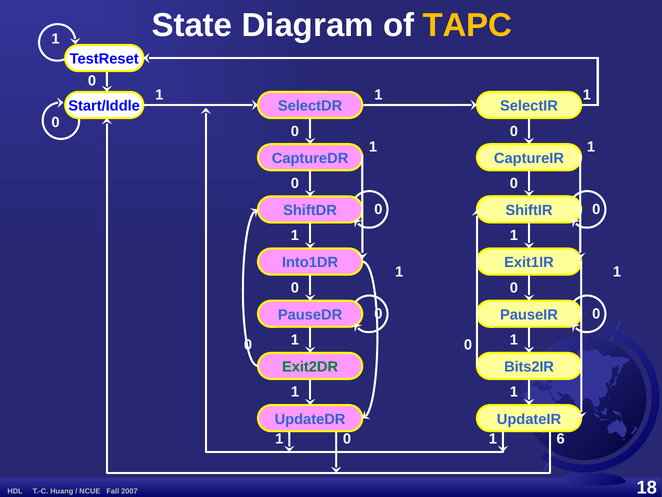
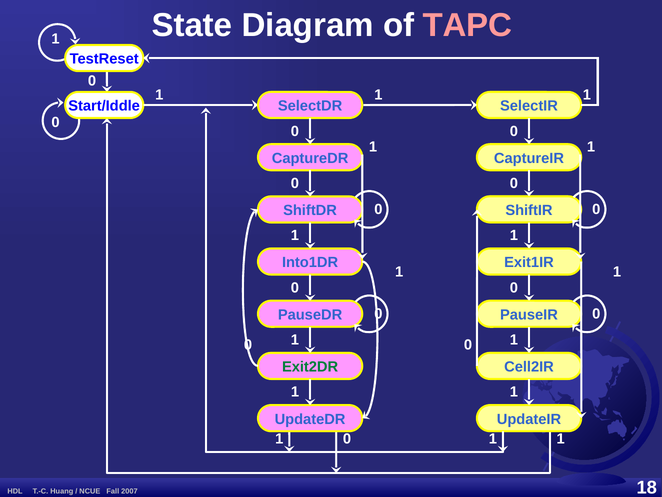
TAPC colour: yellow -> pink
Bits2IR: Bits2IR -> Cell2IR
6 at (561, 439): 6 -> 1
